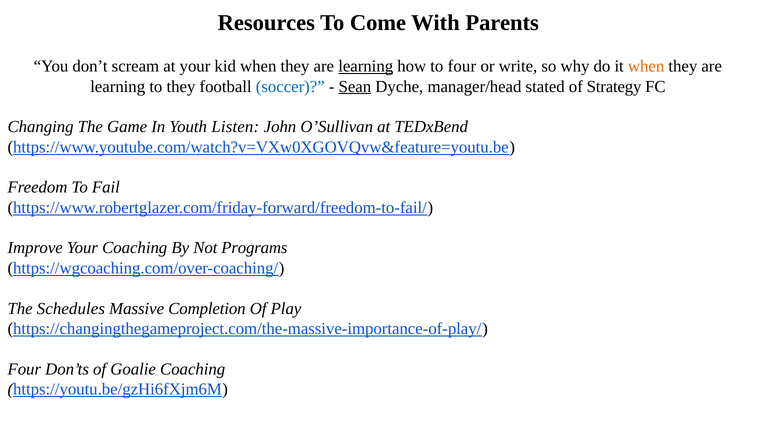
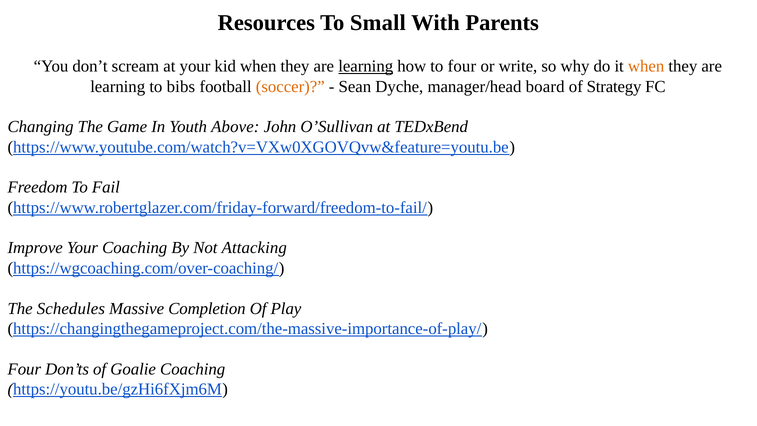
Come: Come -> Small
to they: they -> bibs
soccer colour: blue -> orange
Sean underline: present -> none
stated: stated -> board
Listen: Listen -> Above
Programs: Programs -> Attacking
